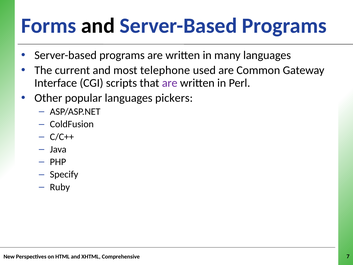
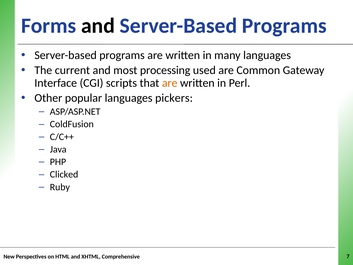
telephone: telephone -> processing
are at (170, 83) colour: purple -> orange
Specify: Specify -> Clicked
